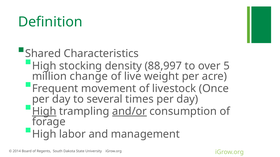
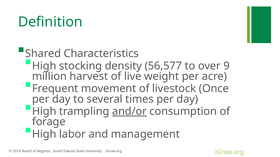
88,997: 88,997 -> 56,577
5: 5 -> 9
change: change -> harvest
High at (44, 112) underline: present -> none
